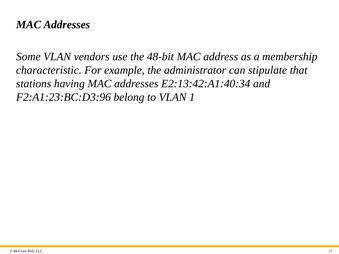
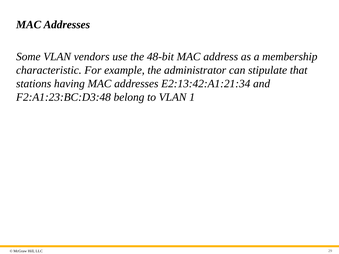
E2:13:42:A1:40:34: E2:13:42:A1:40:34 -> E2:13:42:A1:21:34
F2:A1:23:BC:D3:96: F2:A1:23:BC:D3:96 -> F2:A1:23:BC:D3:48
